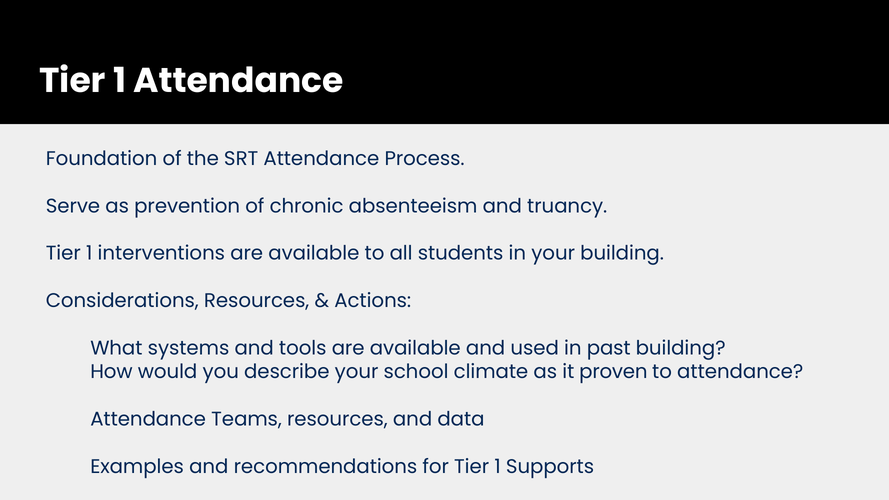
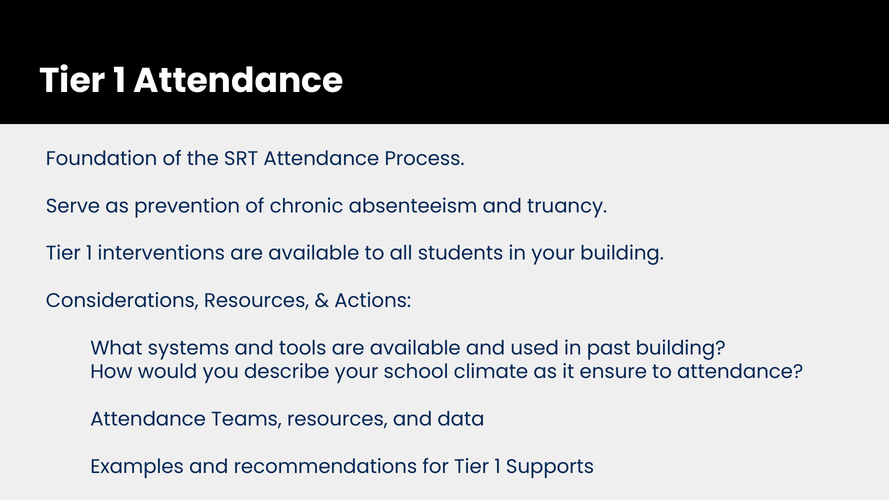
proven: proven -> ensure
